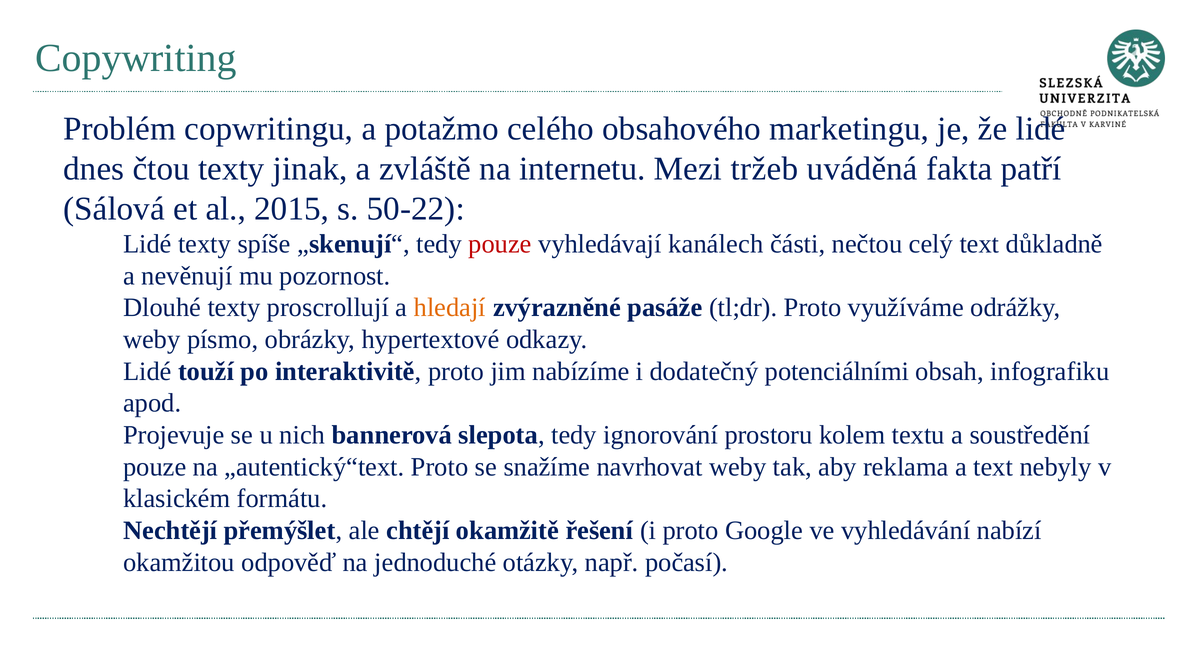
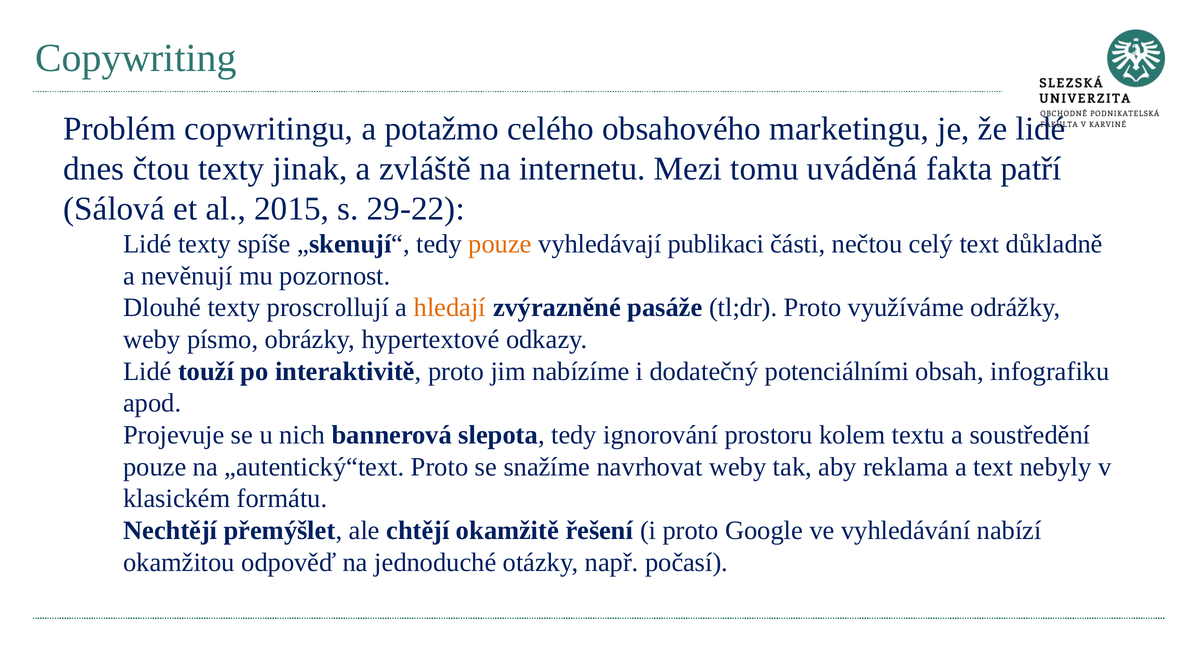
tržeb: tržeb -> tomu
50-22: 50-22 -> 29-22
pouze at (500, 244) colour: red -> orange
kanálech: kanálech -> publikaci
